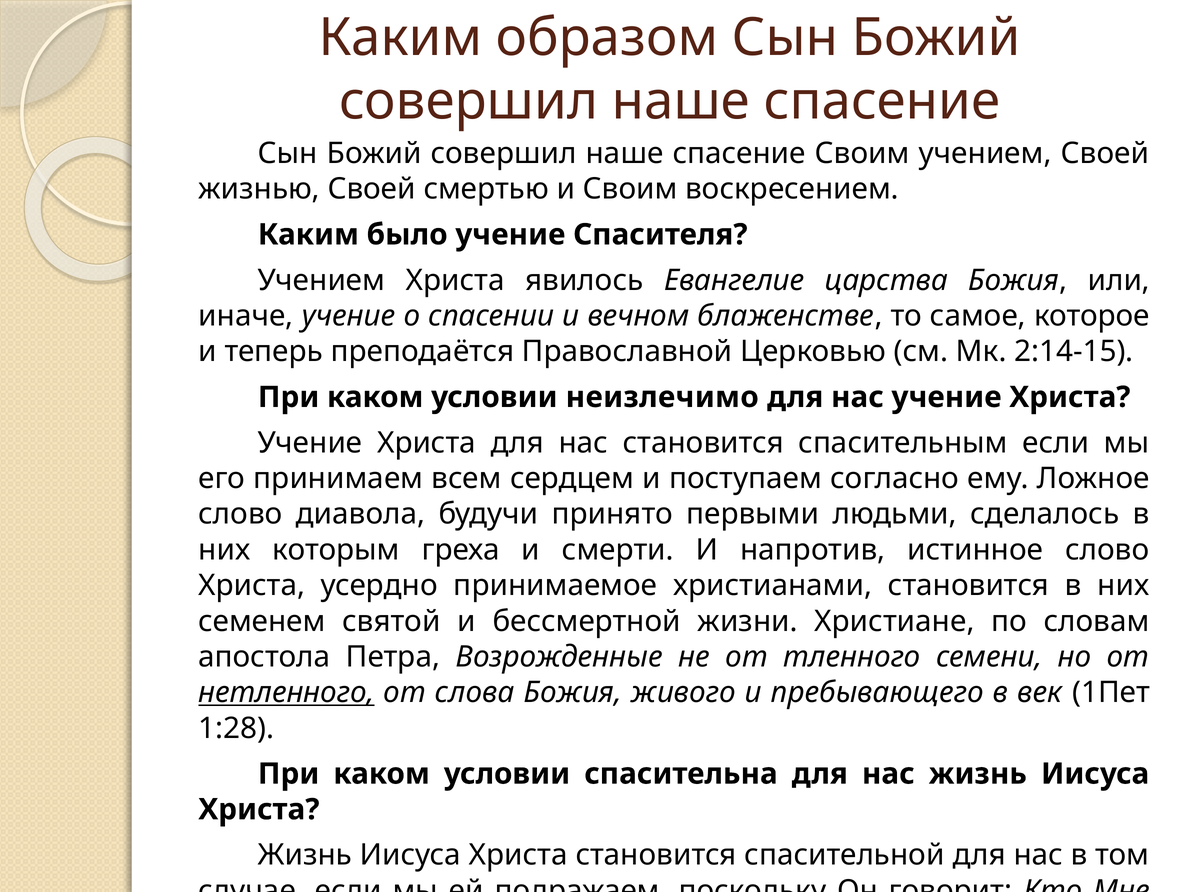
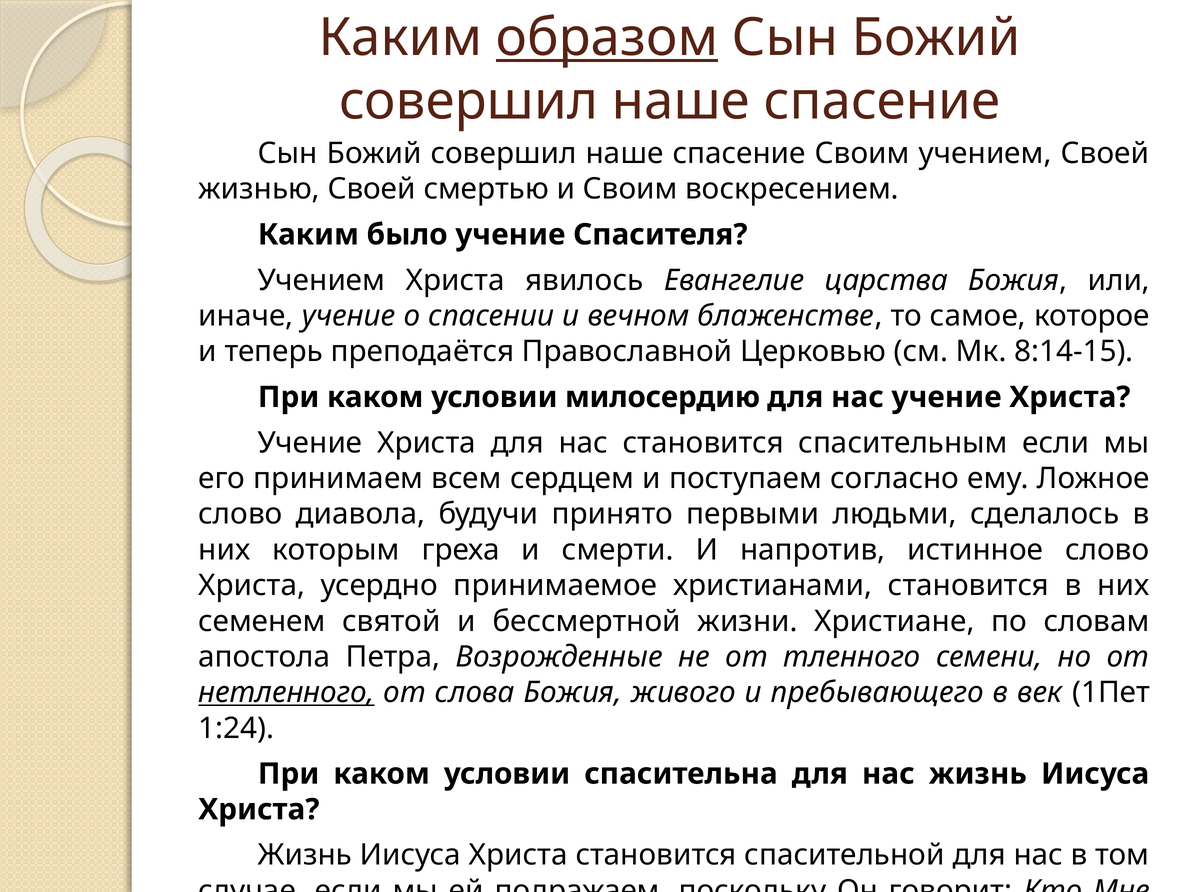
образом underline: none -> present
2:14-15: 2:14-15 -> 8:14-15
неизлечимо: неизлечимо -> милосердию
1:28: 1:28 -> 1:24
